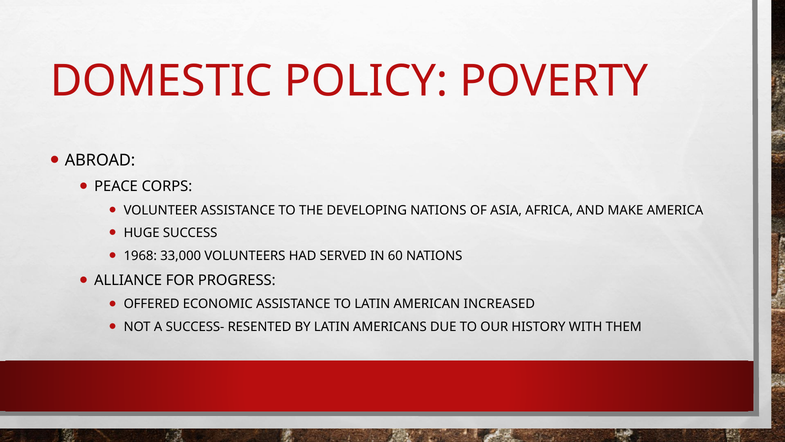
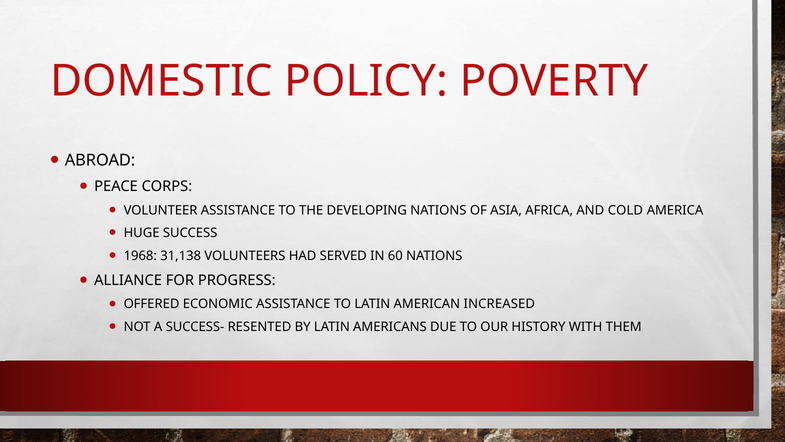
MAKE: MAKE -> COLD
33,000: 33,000 -> 31,138
